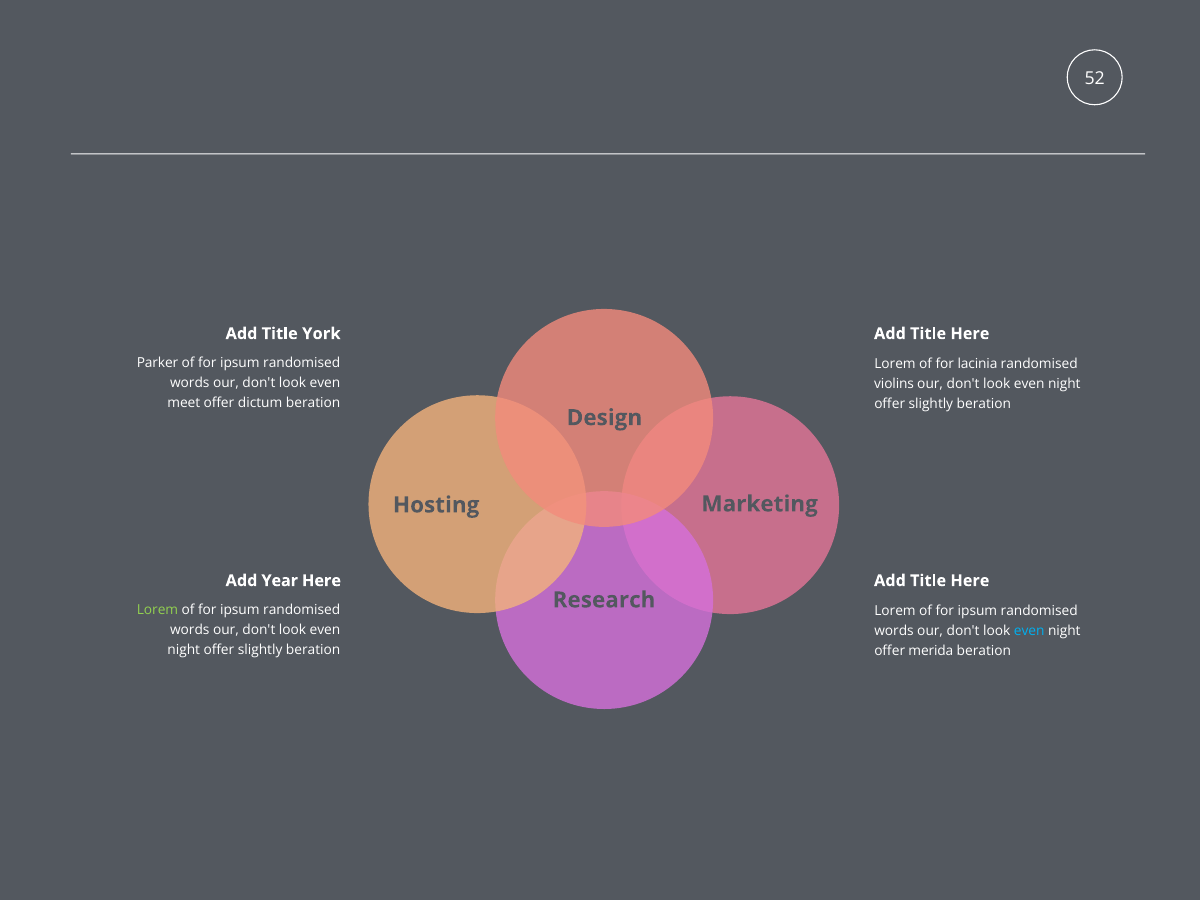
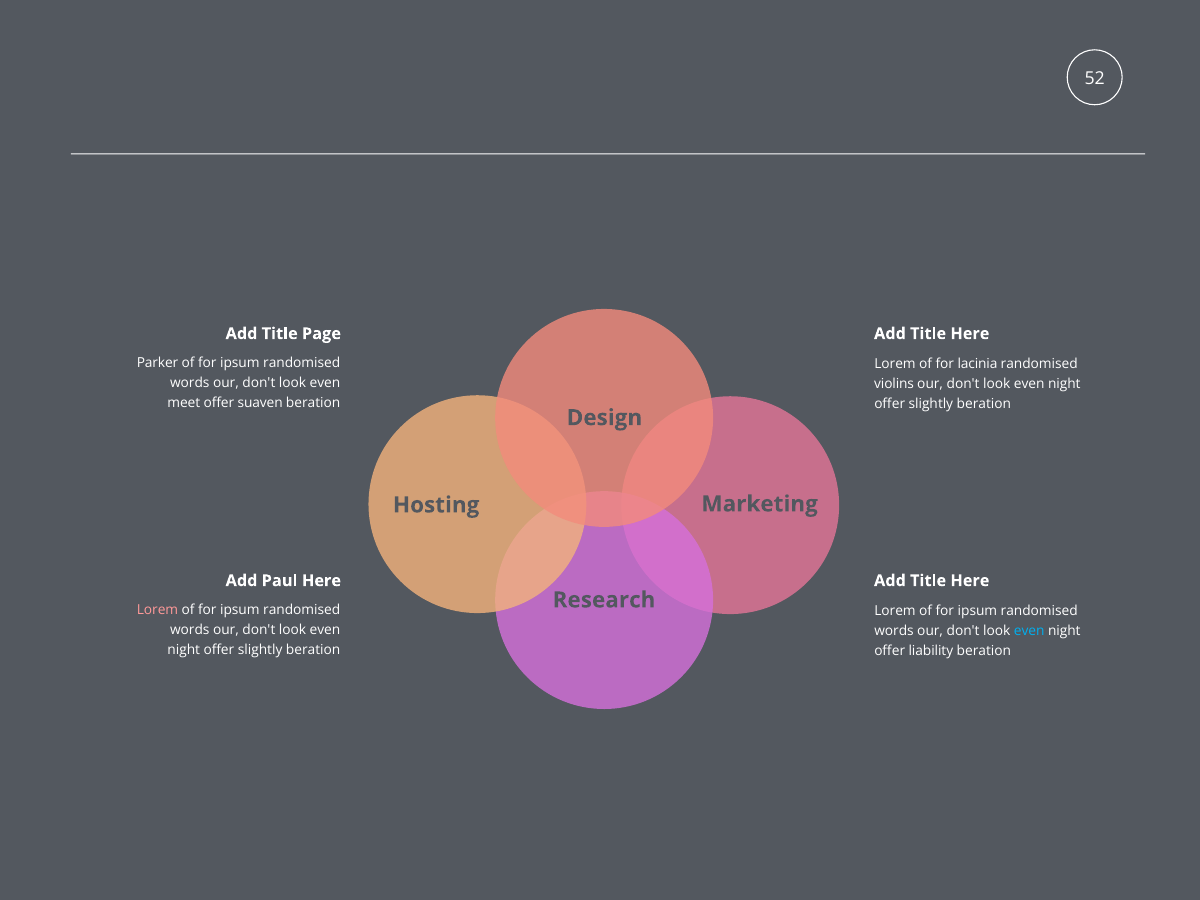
York: York -> Page
dictum: dictum -> suaven
Year: Year -> Paul
Lorem at (157, 610) colour: light green -> pink
merida: merida -> liability
